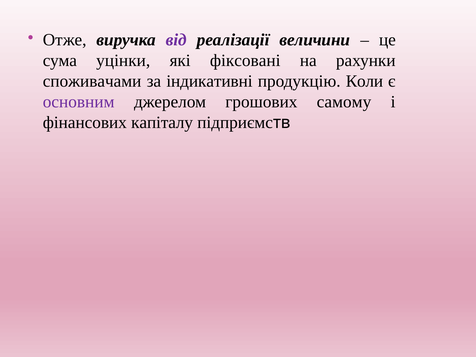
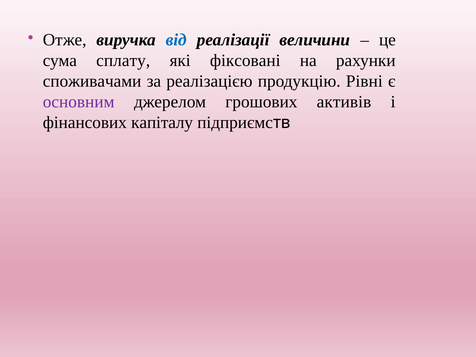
від colour: purple -> blue
уцінки: уцінки -> сплату
індикативні: індикативні -> реалізацією
Коли: Коли -> Рівні
самому: самому -> активів
